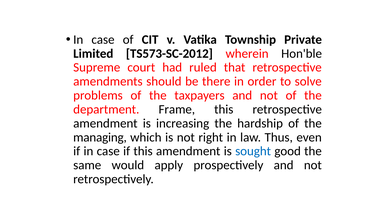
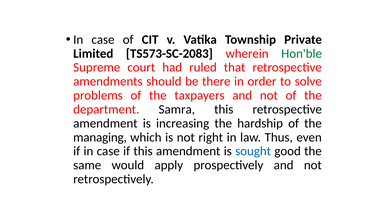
TS573-SC-2012: TS573-SC-2012 -> TS573-SC-2083
Hon'ble colour: black -> green
Frame: Frame -> Samra
